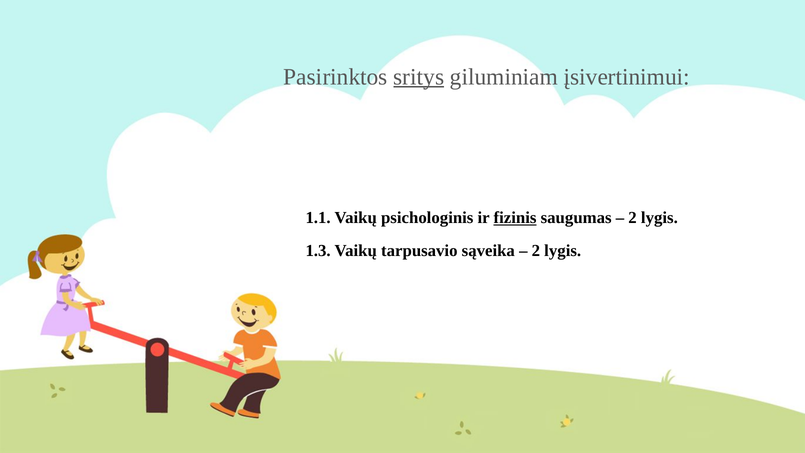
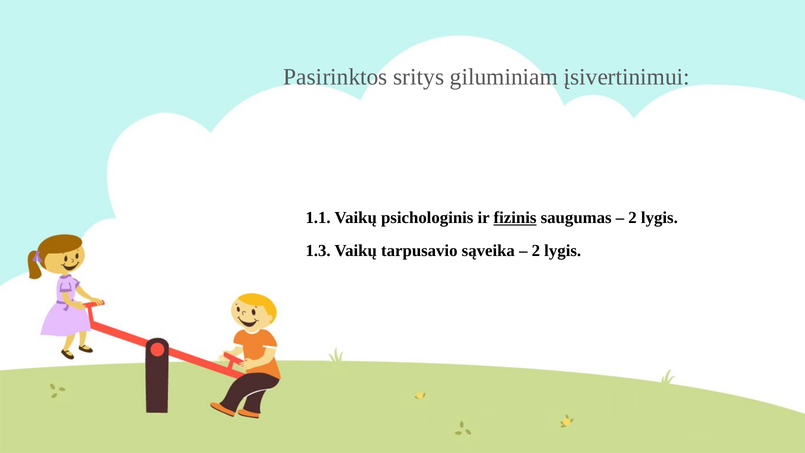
sritys underline: present -> none
